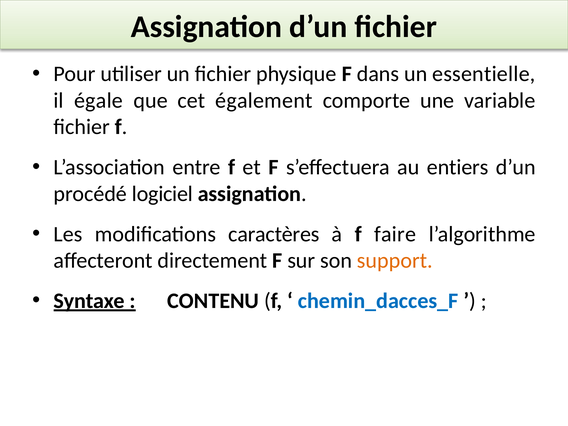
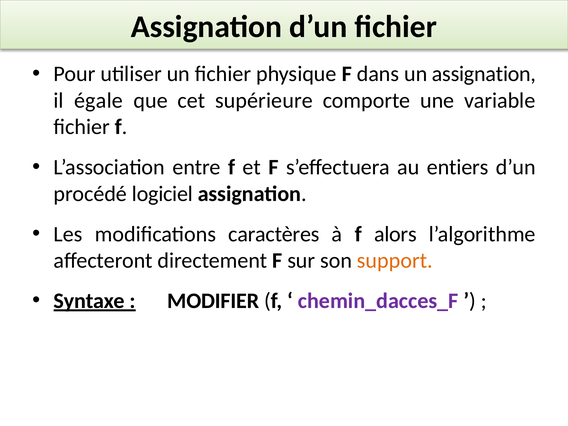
un essentielle: essentielle -> assignation
également: également -> supérieure
faire: faire -> alors
CONTENU: CONTENU -> MODIFIER
chemin_dacces_F colour: blue -> purple
